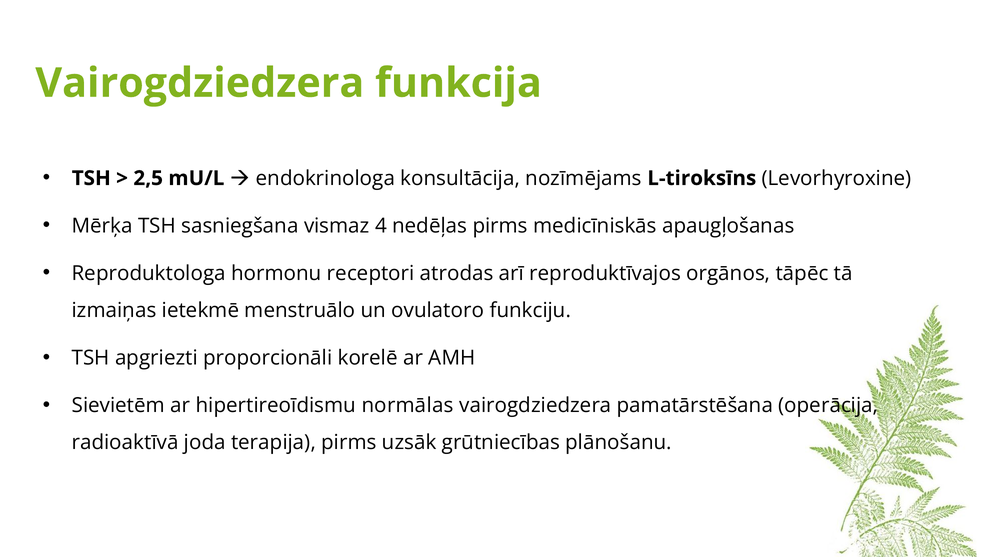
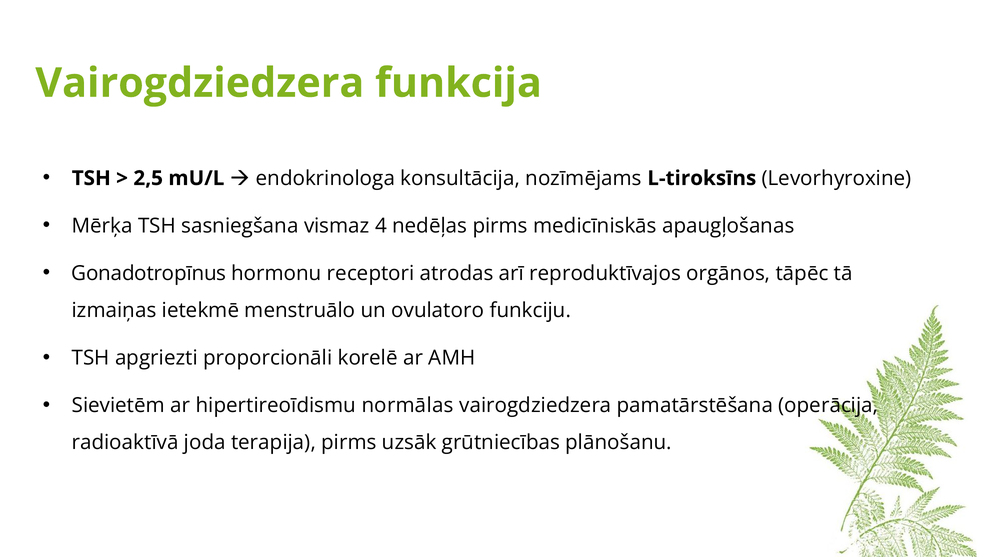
Reproduktologa: Reproduktologa -> Gonadotropīnus
